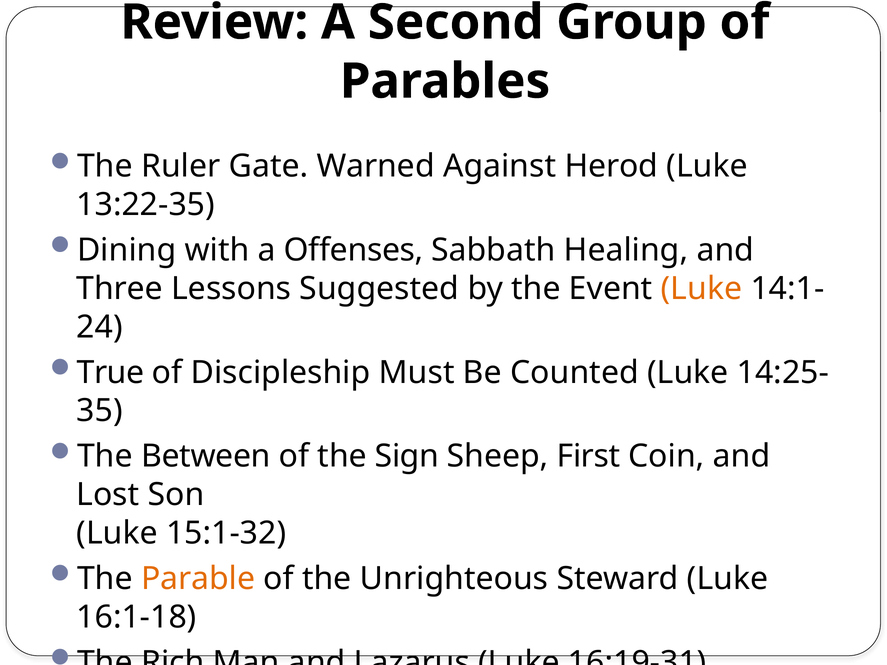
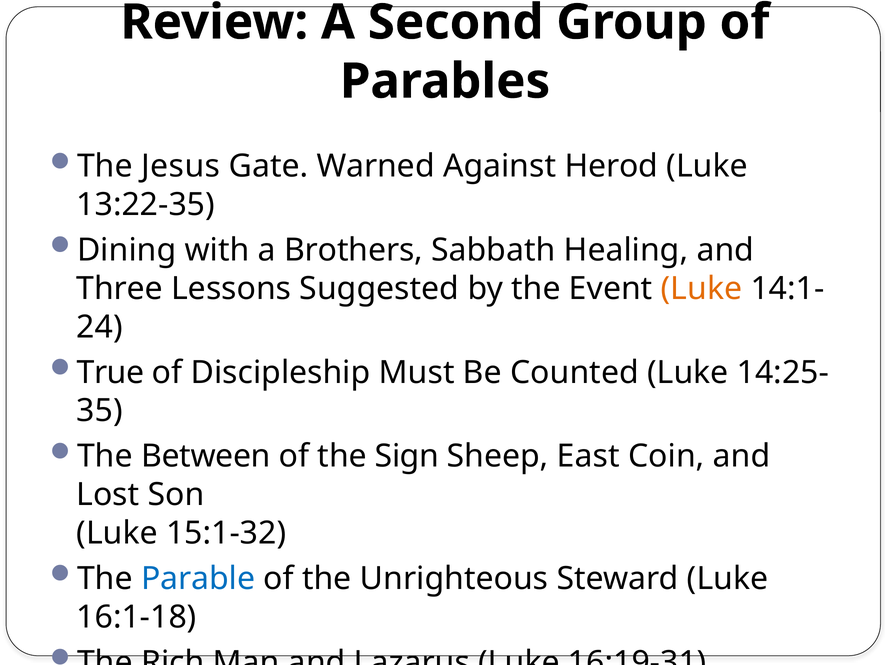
Ruler: Ruler -> Jesus
a Offenses: Offenses -> Brothers
First: First -> East
Parable colour: orange -> blue
